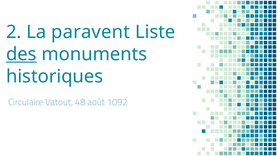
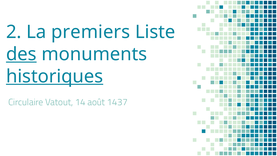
paravent: paravent -> premiers
historiques underline: none -> present
48: 48 -> 14
1092: 1092 -> 1437
